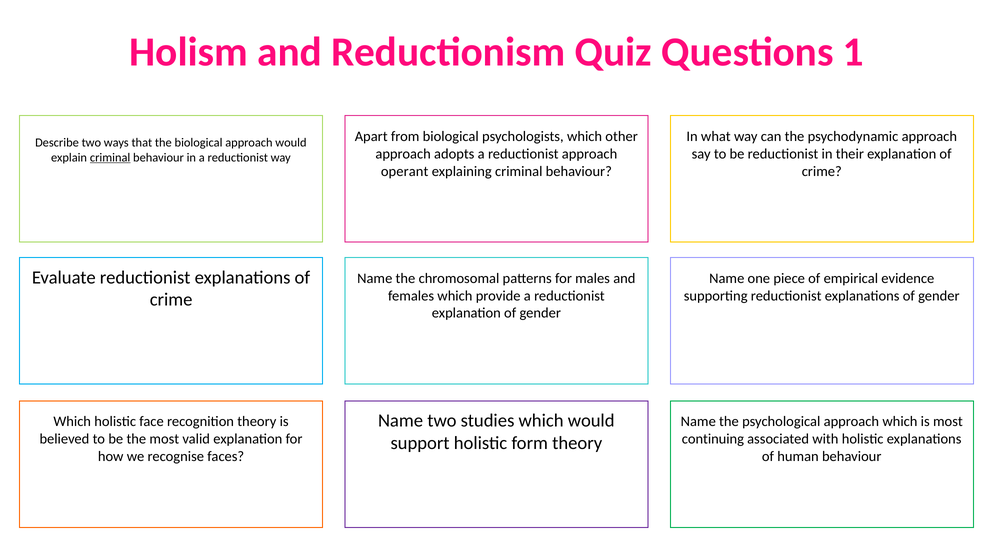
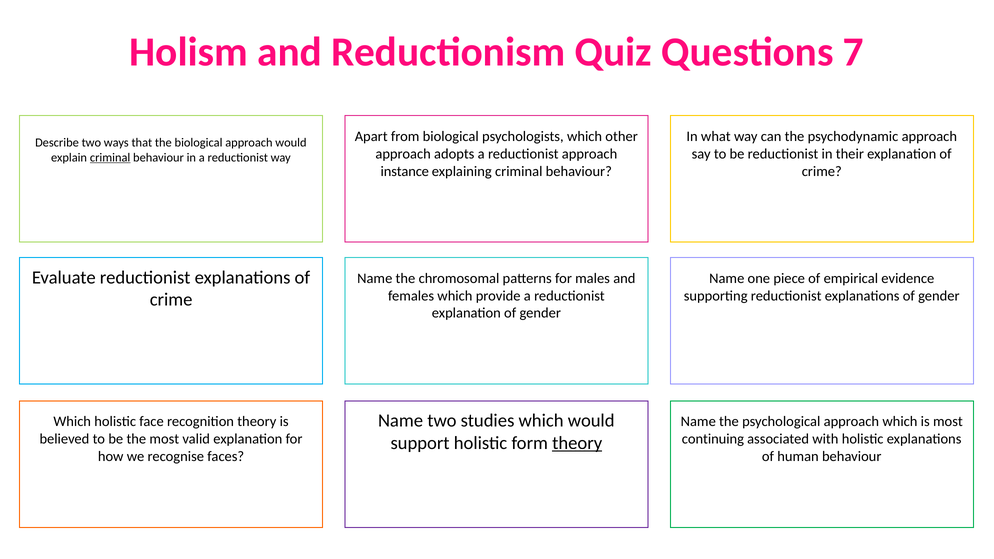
1: 1 -> 7
operant: operant -> instance
theory at (577, 443) underline: none -> present
